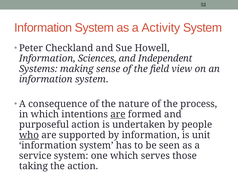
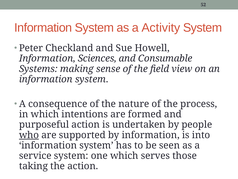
Independent: Independent -> Consumable
are at (118, 114) underline: present -> none
unit: unit -> into
